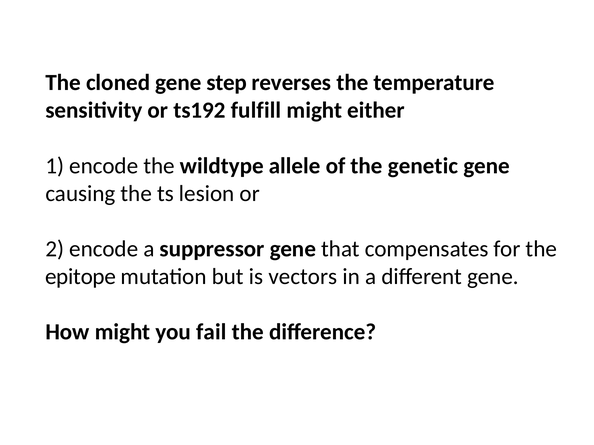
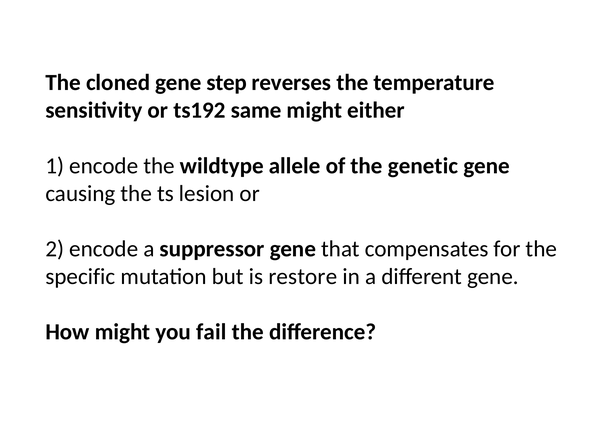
fulfill: fulfill -> same
epitope: epitope -> specific
vectors: vectors -> restore
